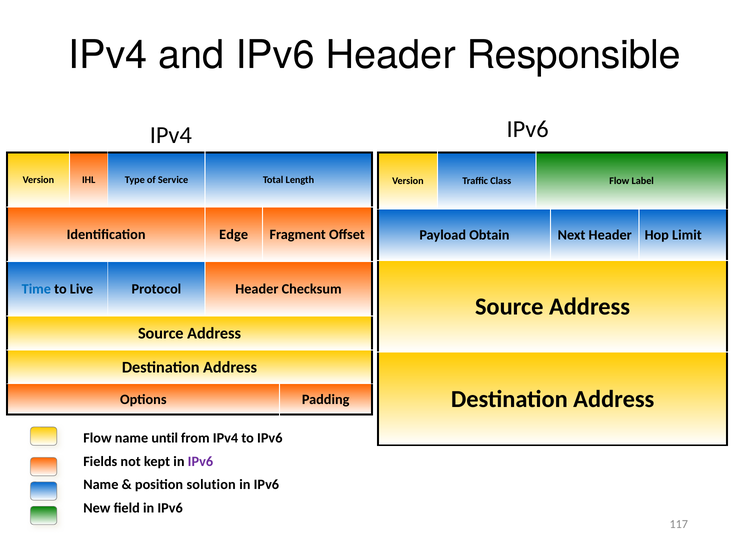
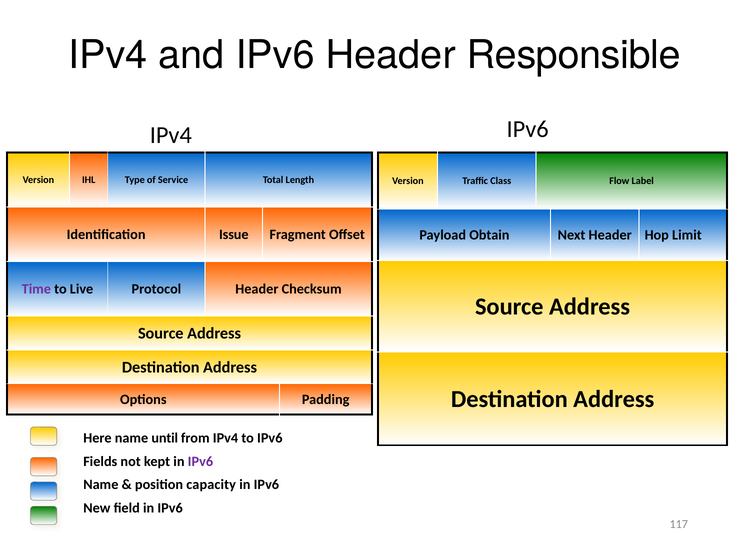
Edge: Edge -> Issue
Time colour: blue -> purple
Flow at (97, 438): Flow -> Here
solution: solution -> capacity
